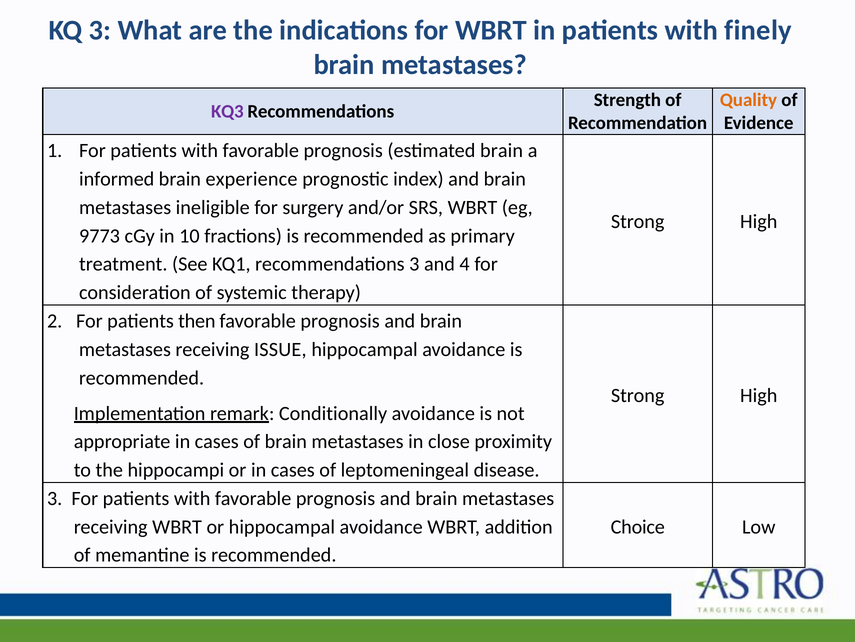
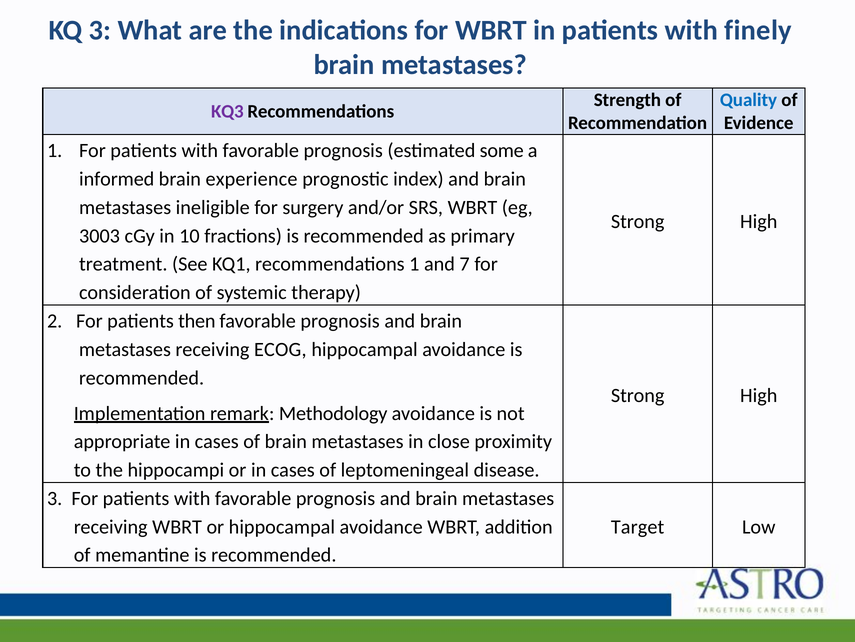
Quality colour: orange -> blue
estimated brain: brain -> some
9773: 9773 -> 3003
recommendations 3: 3 -> 1
4: 4 -> 7
ISSUE: ISSUE -> ECOG
Conditionally: Conditionally -> Methodology
Choice: Choice -> Target
